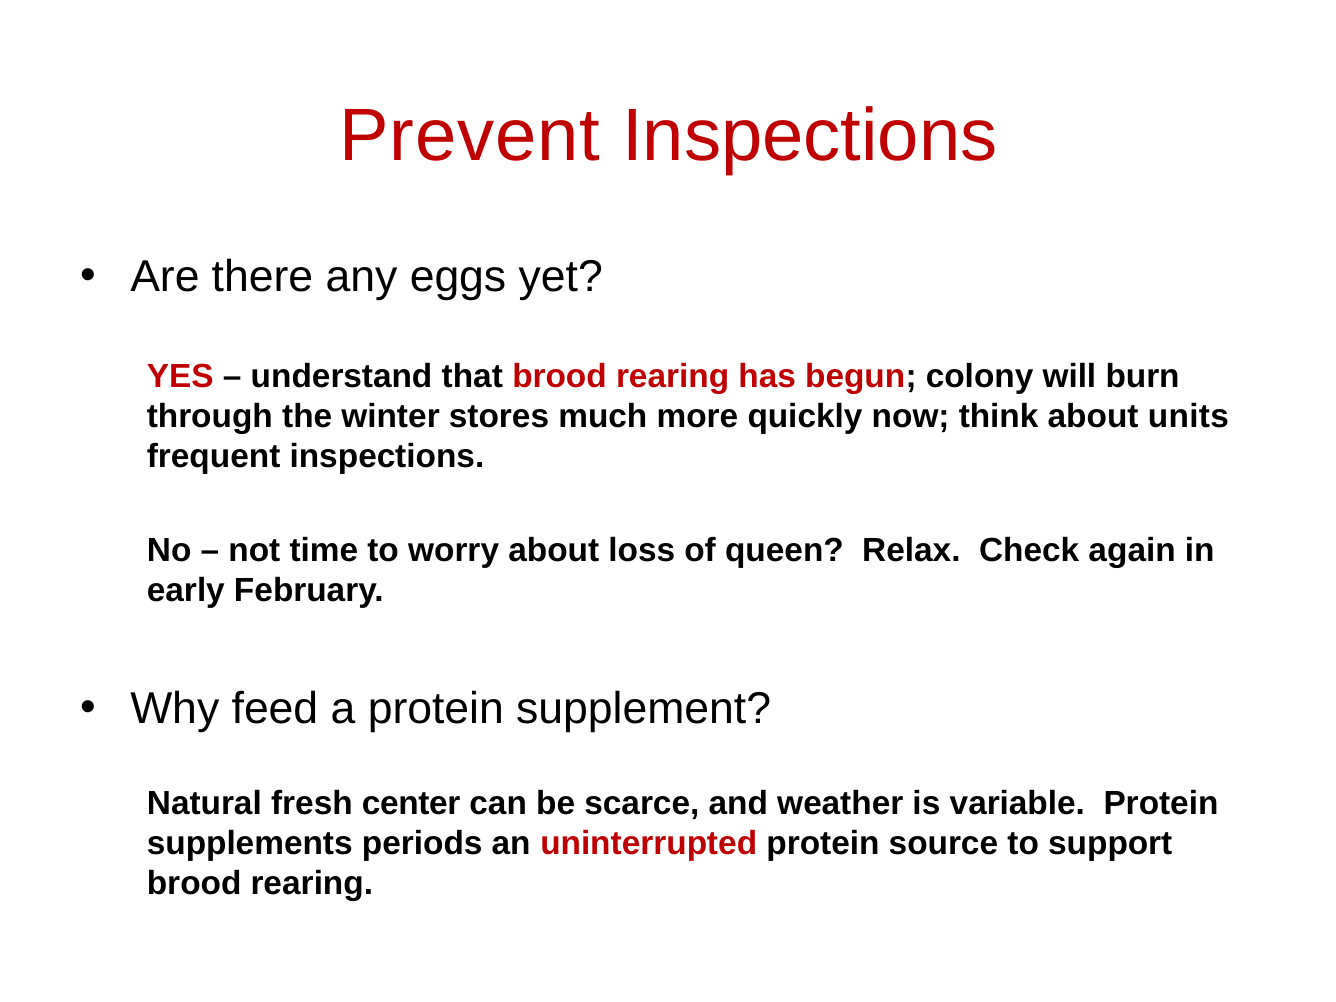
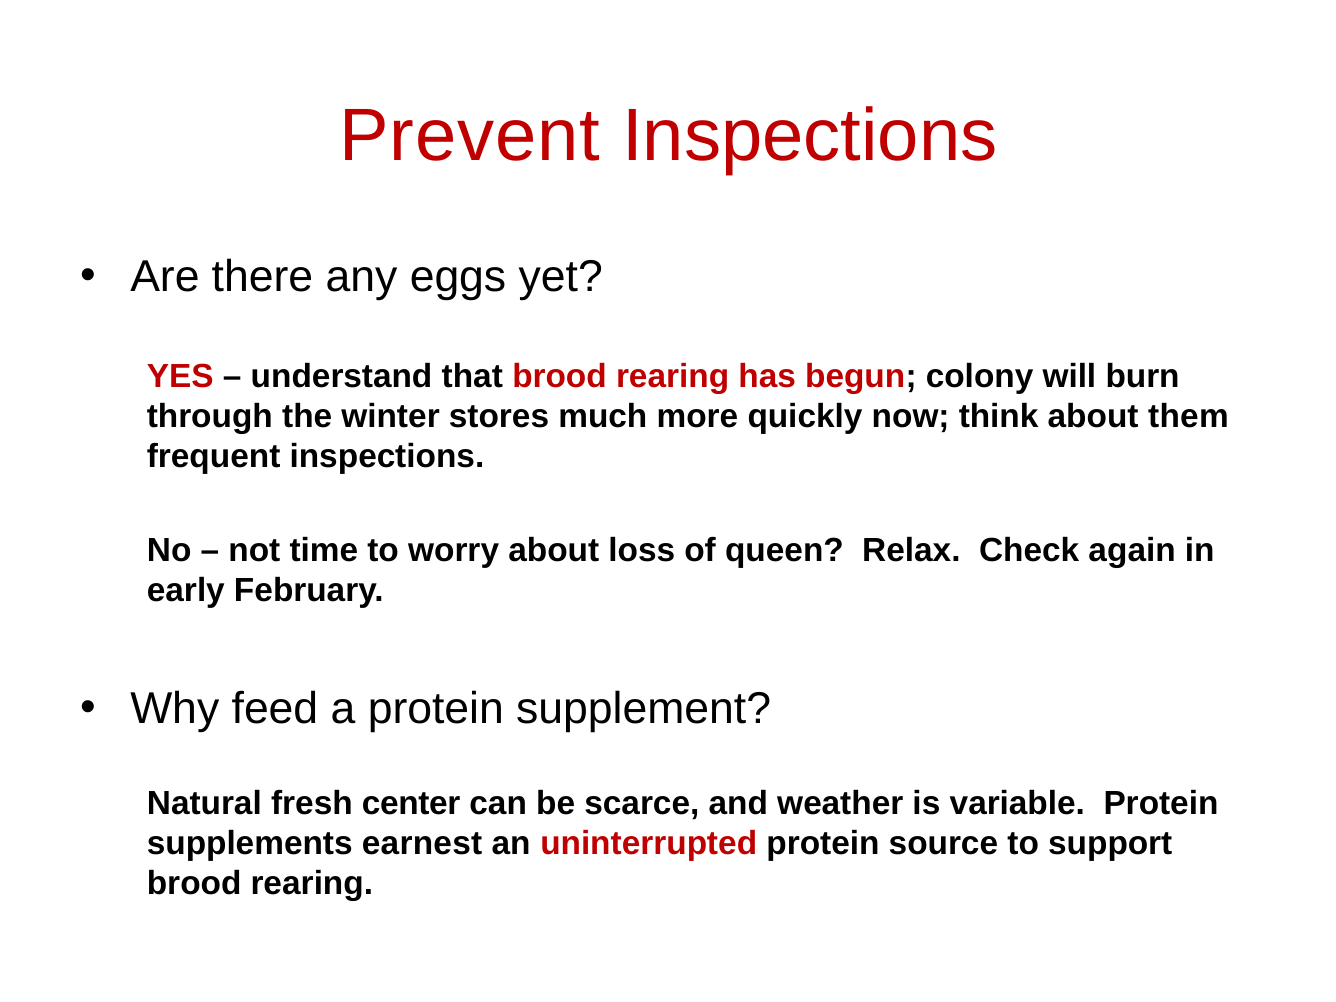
units: units -> them
periods: periods -> earnest
